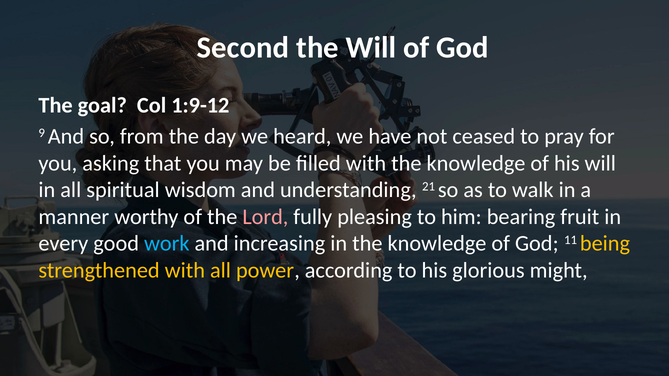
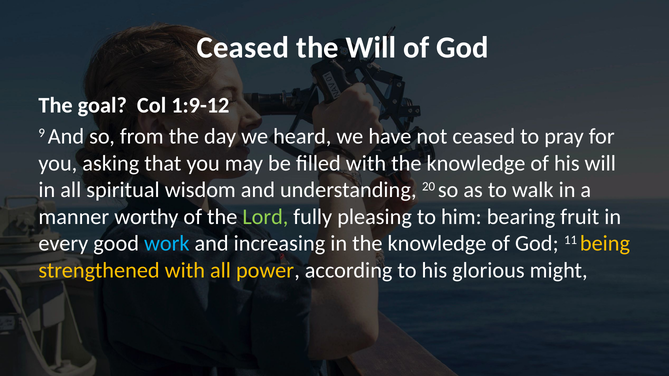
Second at (243, 48): Second -> Ceased
21: 21 -> 20
Lord colour: pink -> light green
